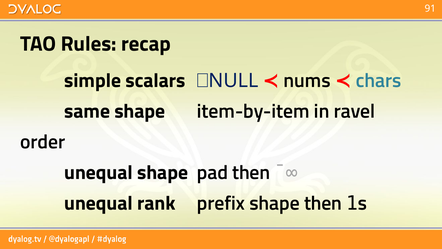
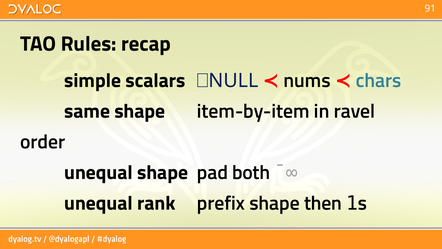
pad then: then -> both
